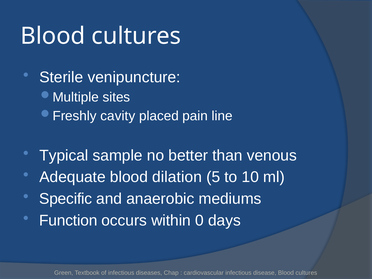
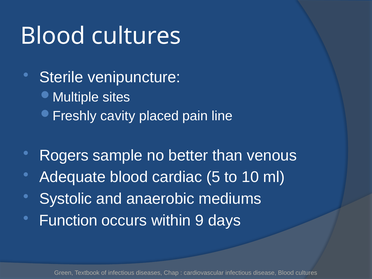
Typical: Typical -> Rogers
dilation: dilation -> cardiac
Specific: Specific -> Systolic
0: 0 -> 9
